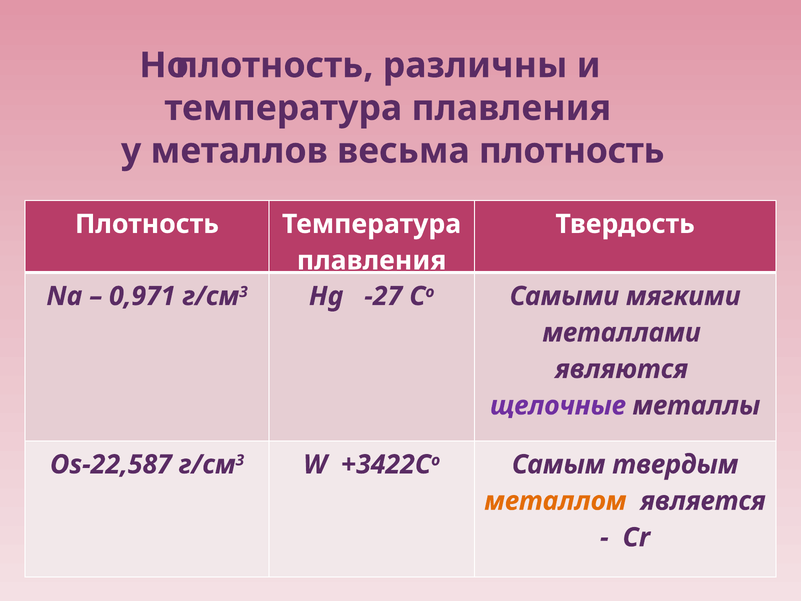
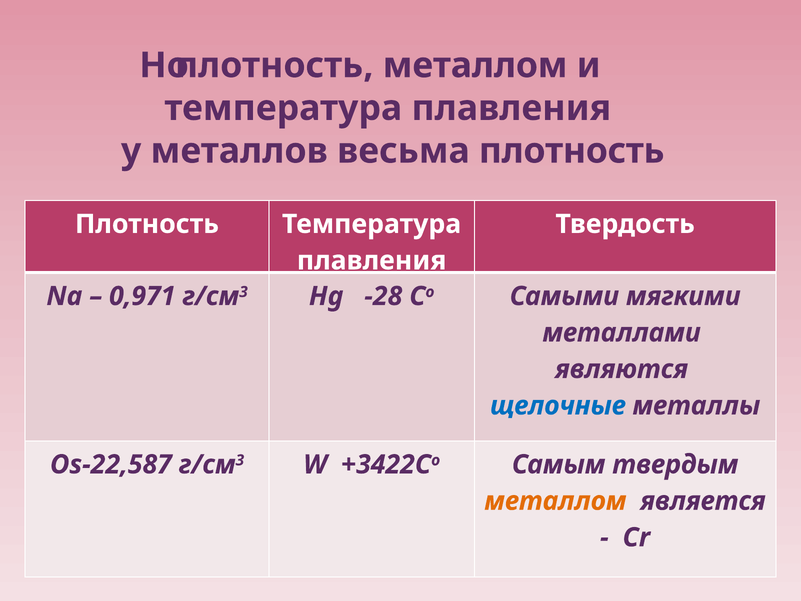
плотность различны: различны -> металлом
-27: -27 -> -28
щелочные colour: purple -> blue
